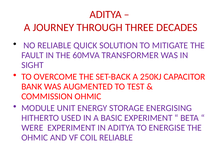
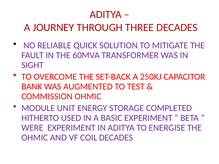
ENERGISING: ENERGISING -> COMPLETED
COIL RELIABLE: RELIABLE -> DECADES
